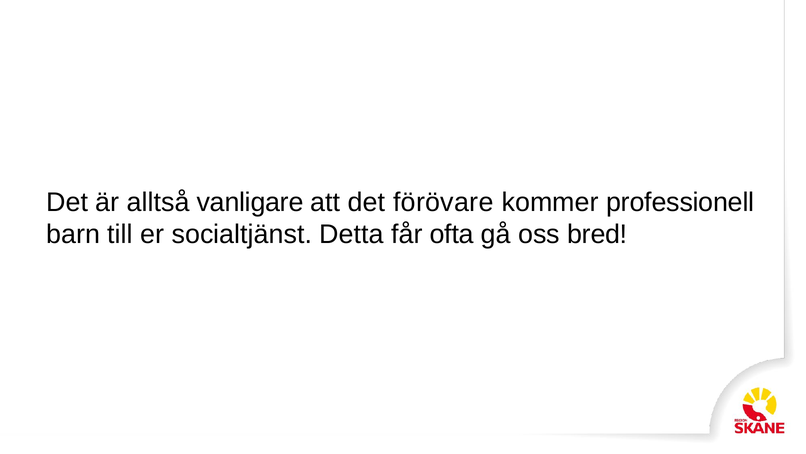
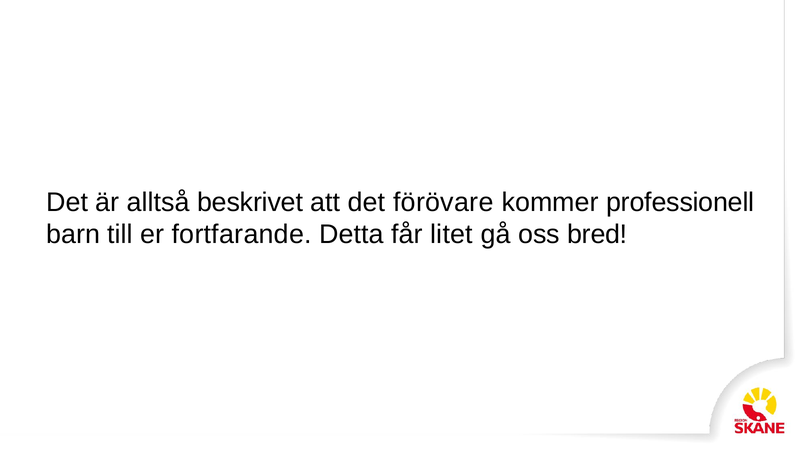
vanligare: vanligare -> beskrivet
socialtjänst: socialtjänst -> fortfarande
ofta: ofta -> litet
